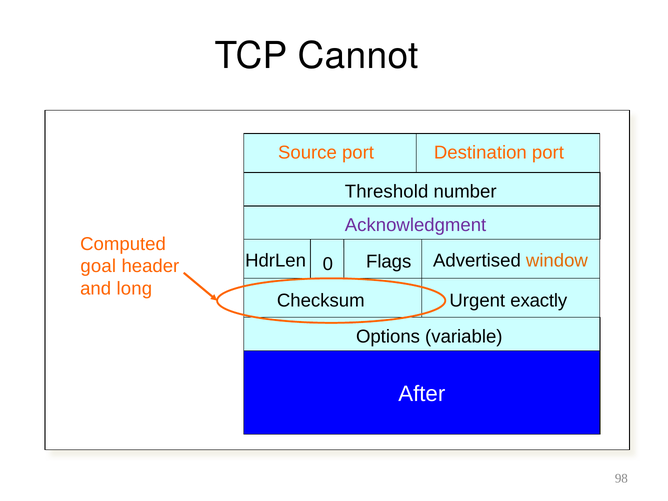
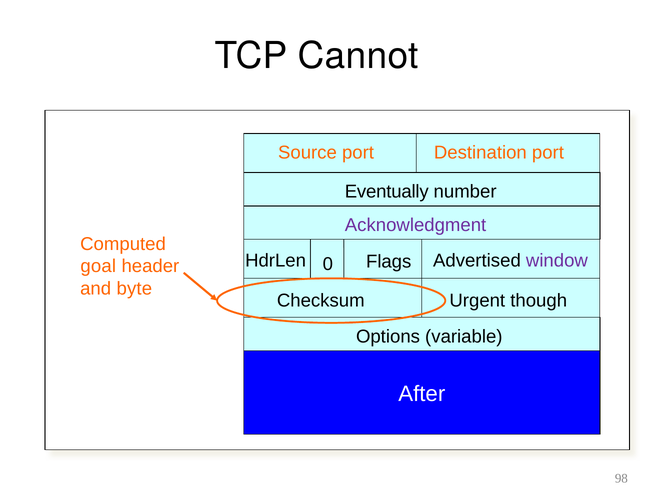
Threshold: Threshold -> Eventually
window colour: orange -> purple
long: long -> byte
exactly: exactly -> though
